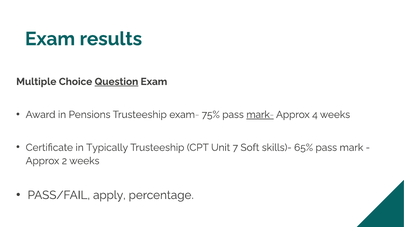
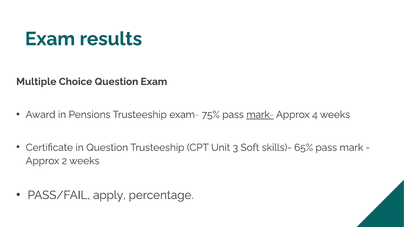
Question at (116, 82) underline: present -> none
in Typically: Typically -> Question
7: 7 -> 3
